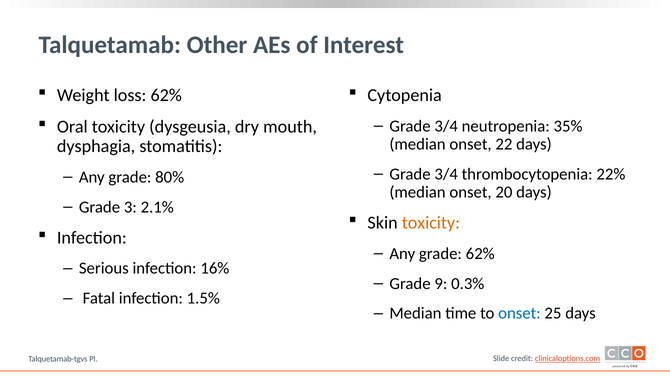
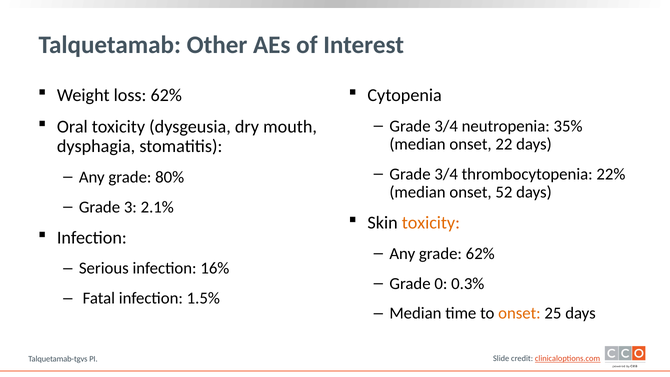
20: 20 -> 52
9: 9 -> 0
onset at (519, 313) colour: blue -> orange
